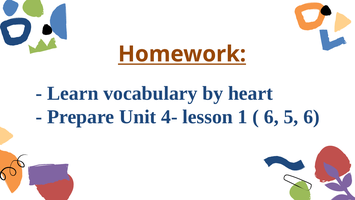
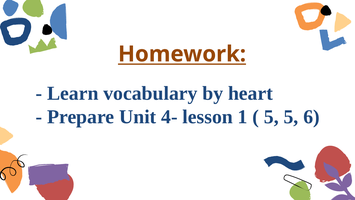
6 at (271, 117): 6 -> 5
